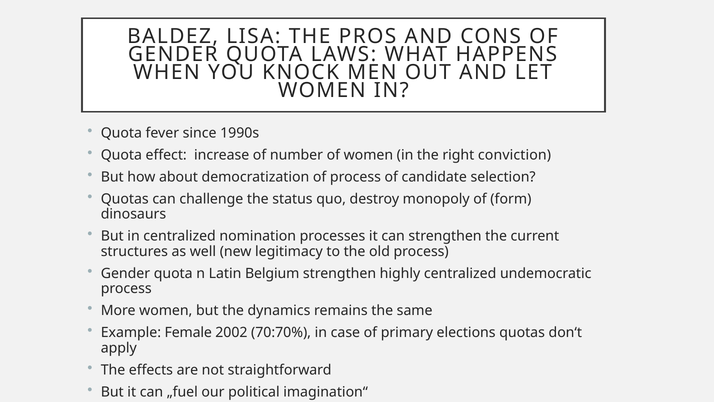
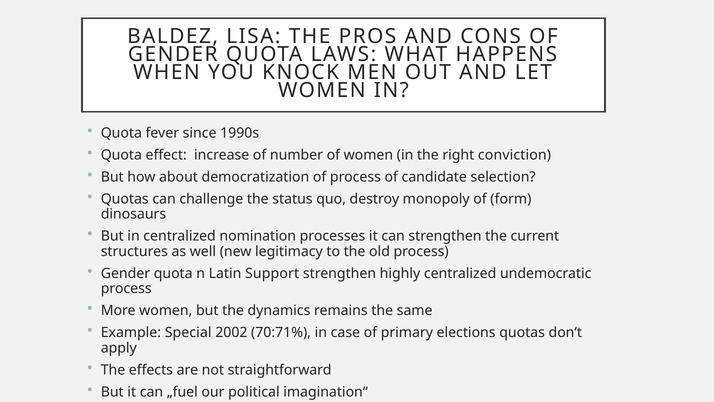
Belgium: Belgium -> Support
Female: Female -> Special
70:70%: 70:70% -> 70:71%
